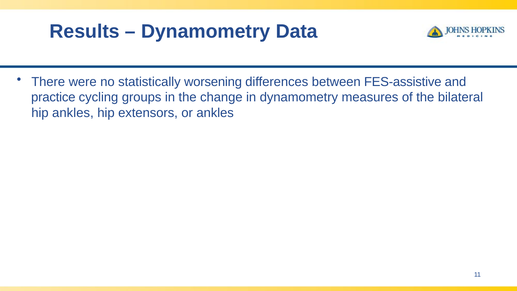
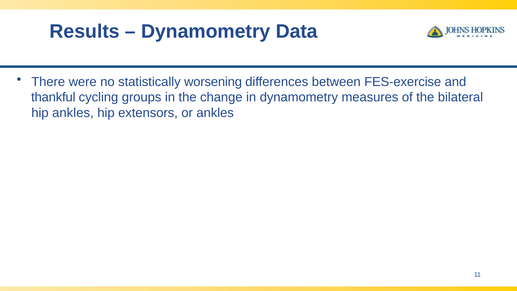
FES-assistive: FES-assistive -> FES-exercise
practice: practice -> thankful
